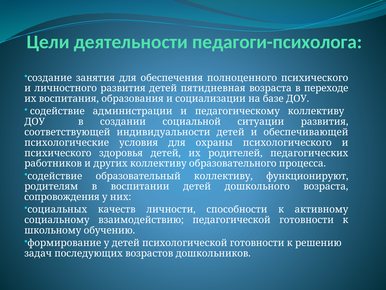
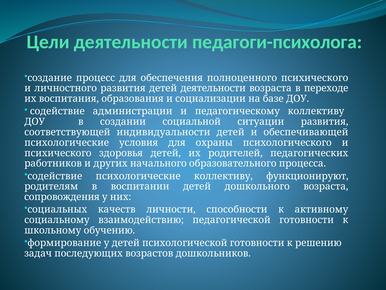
занятия: занятия -> процесс
детей пятидневная: пятидневная -> деятельности
других коллективу: коллективу -> начального
содействие образовательный: образовательный -> психологические
